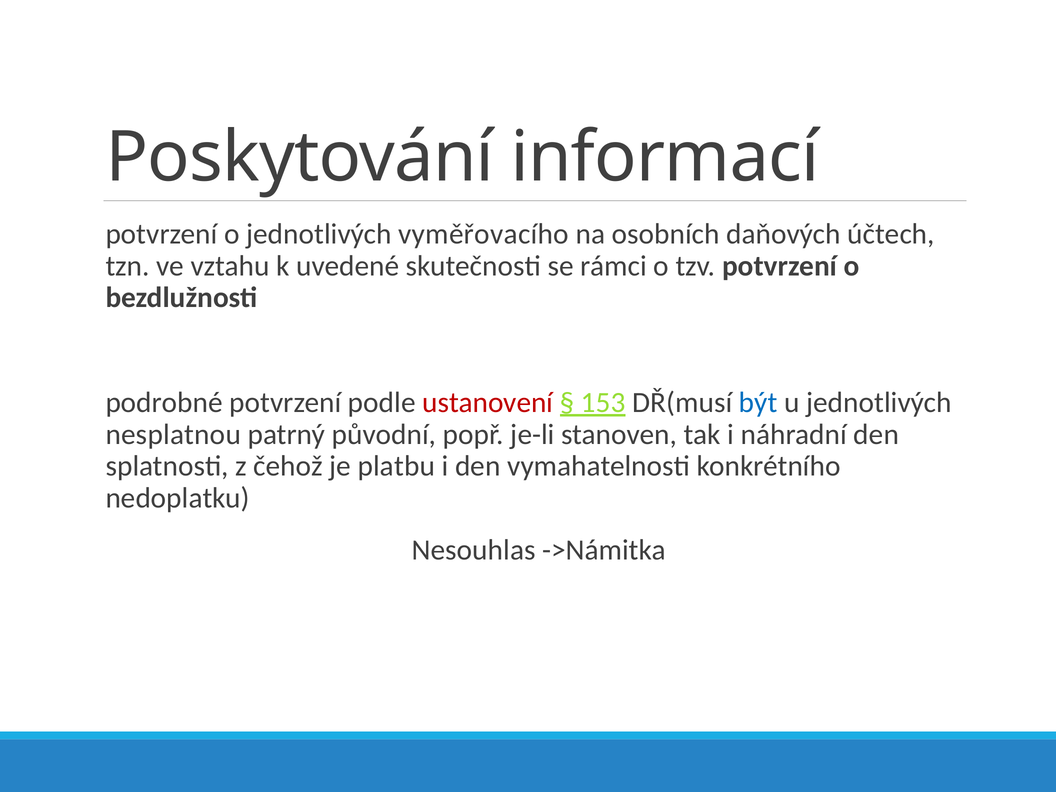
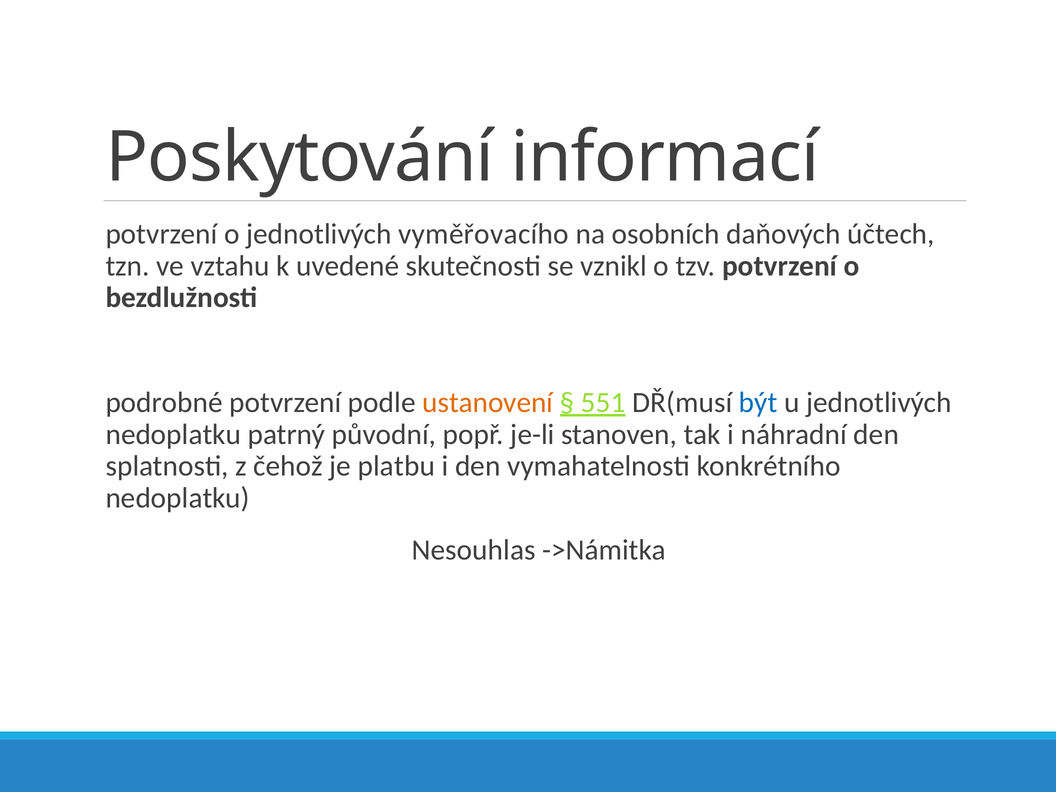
rámci: rámci -> vznikl
ustanovení colour: red -> orange
153: 153 -> 551
nesplatnou at (173, 434): nesplatnou -> nedoplatku
